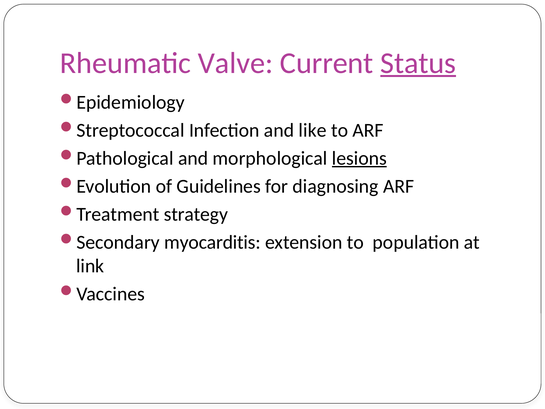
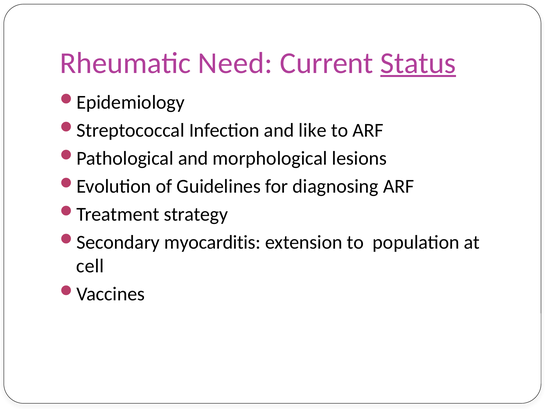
Valve: Valve -> Need
lesions underline: present -> none
link: link -> cell
